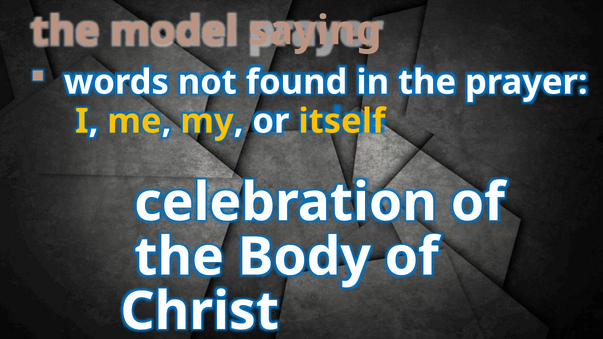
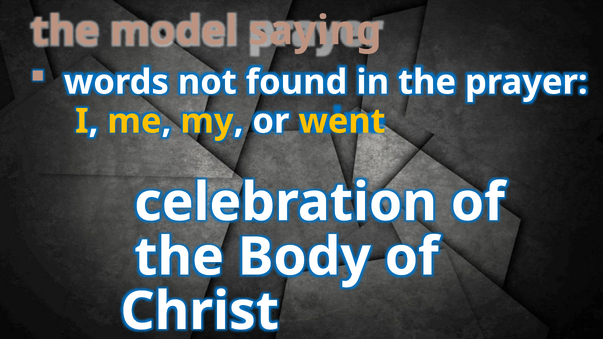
itself: itself -> went
